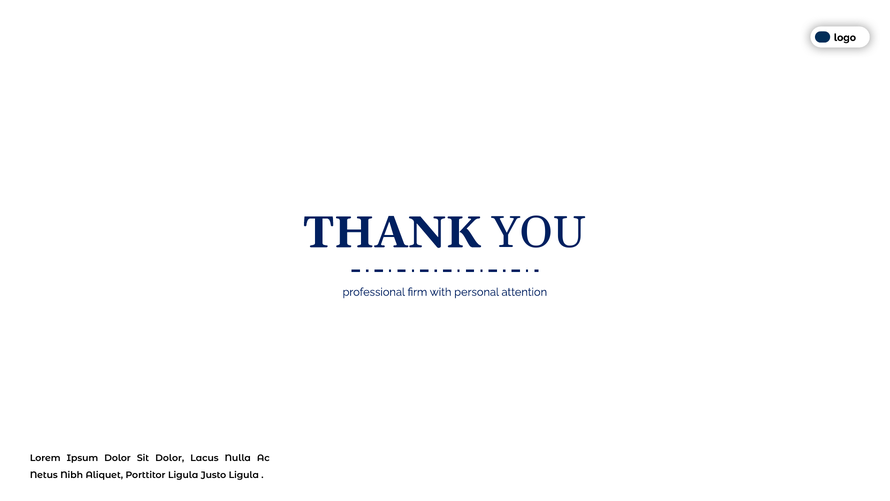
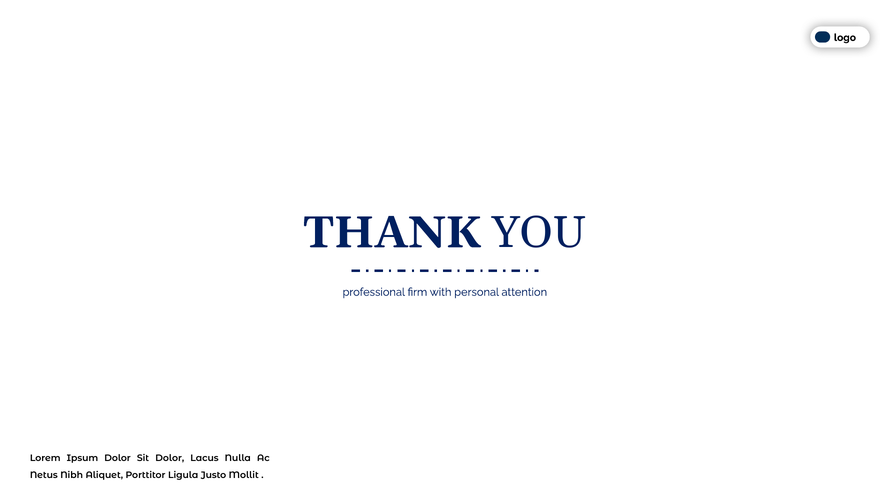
Justo Ligula: Ligula -> Mollit
